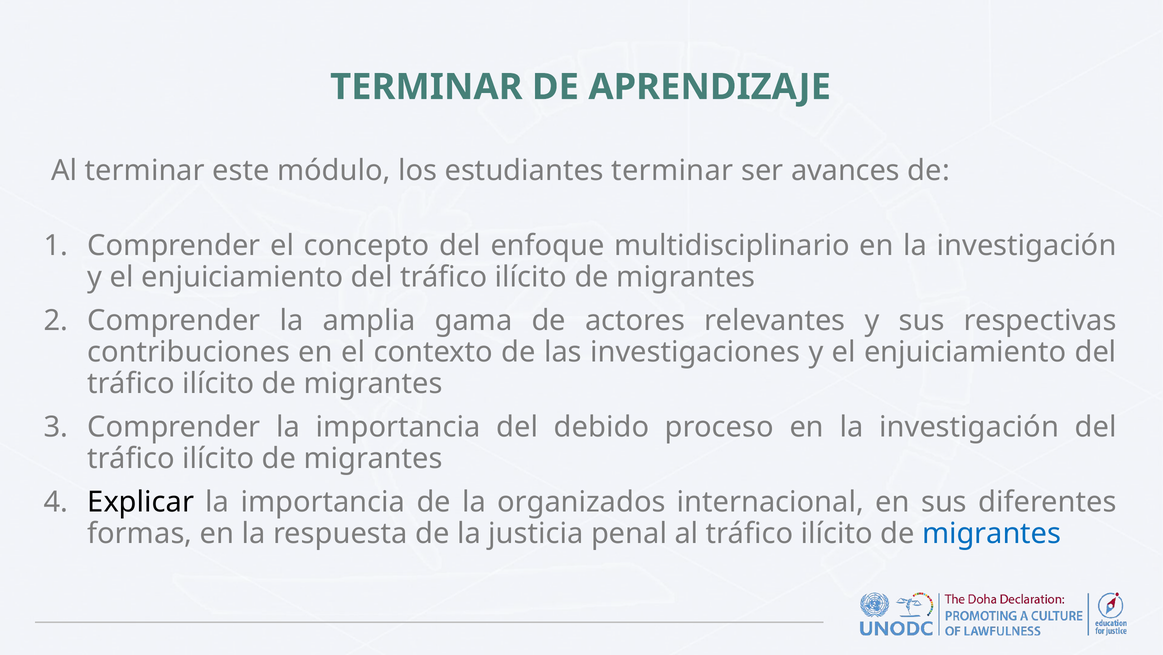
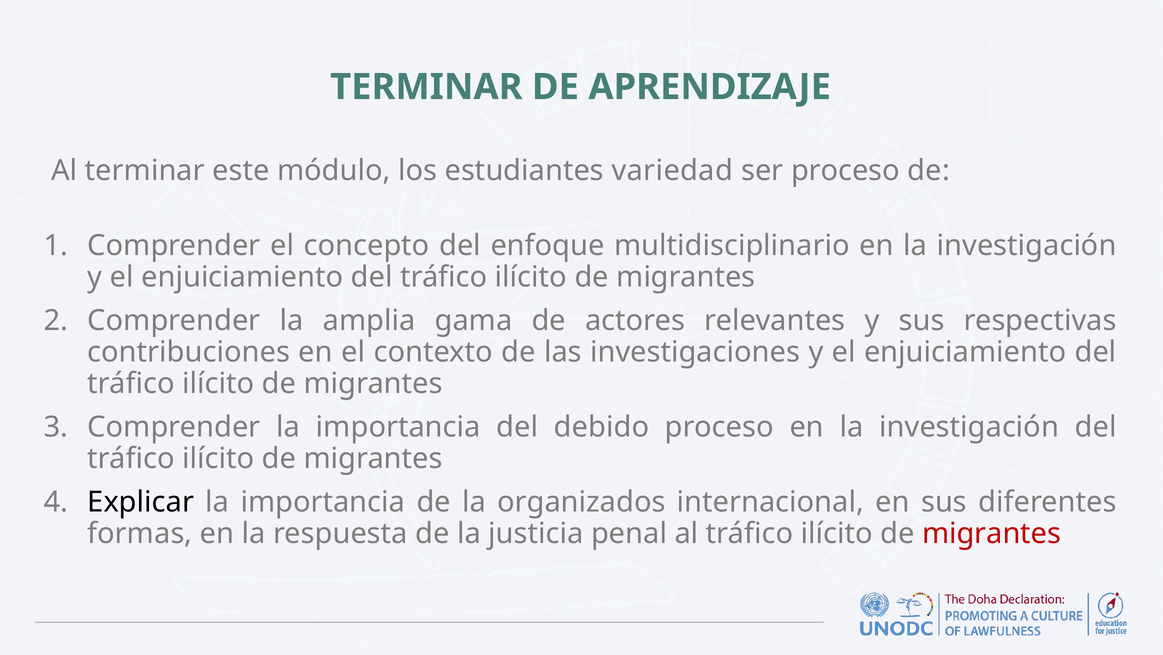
estudiantes terminar: terminar -> variedad
ser avances: avances -> proceso
migrantes at (992, 533) colour: blue -> red
